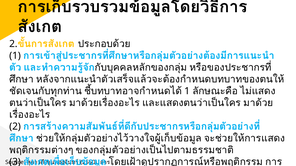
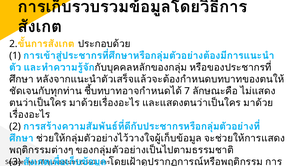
1 at (187, 91): 1 -> 7
